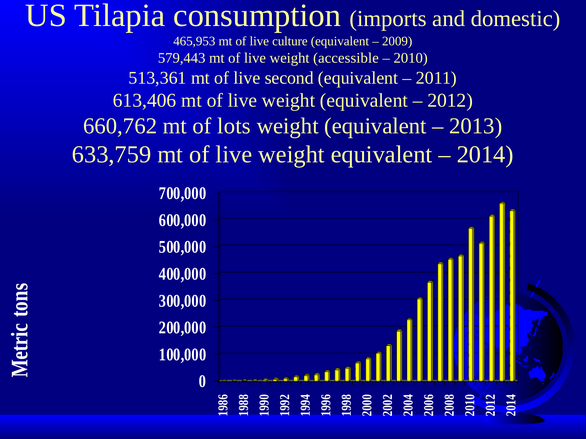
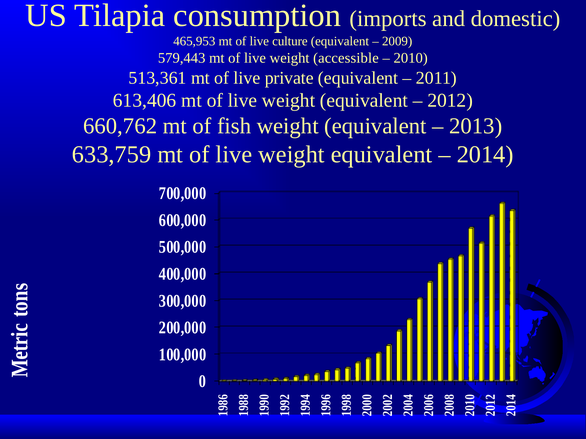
second: second -> private
lots: lots -> fish
